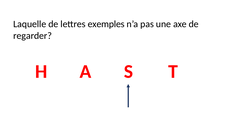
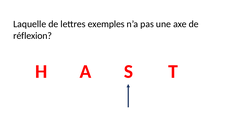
regarder: regarder -> réflexion
